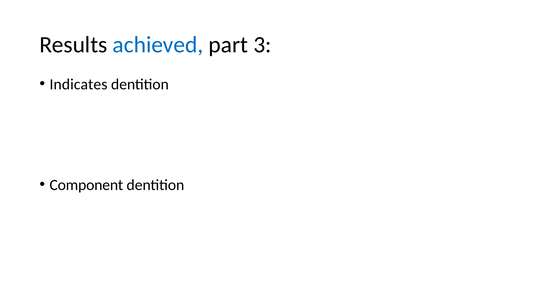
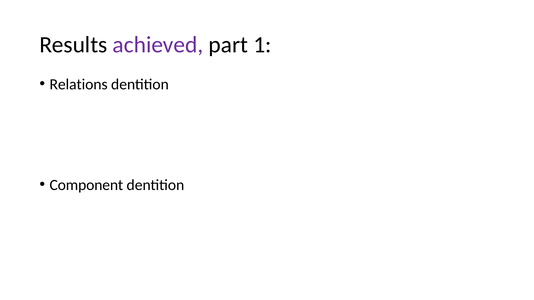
achieved colour: blue -> purple
3: 3 -> 1
Indicates: Indicates -> Relations
